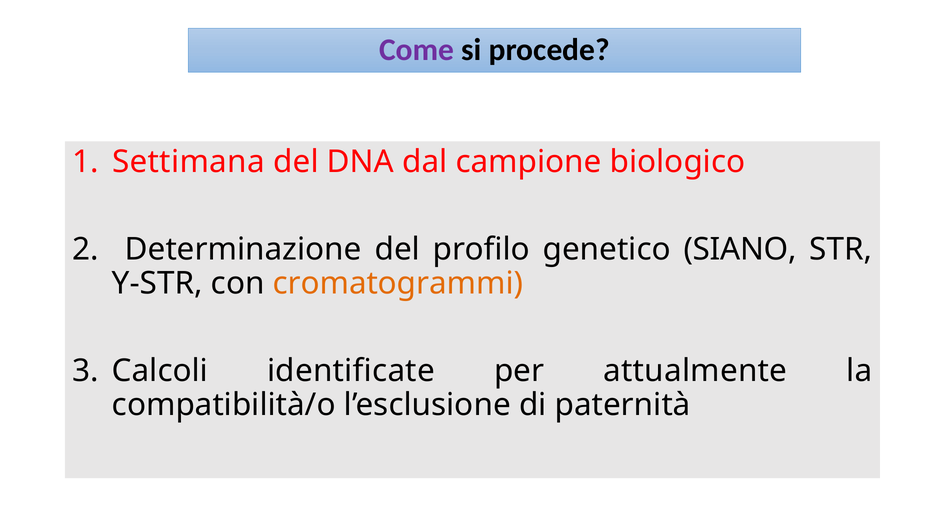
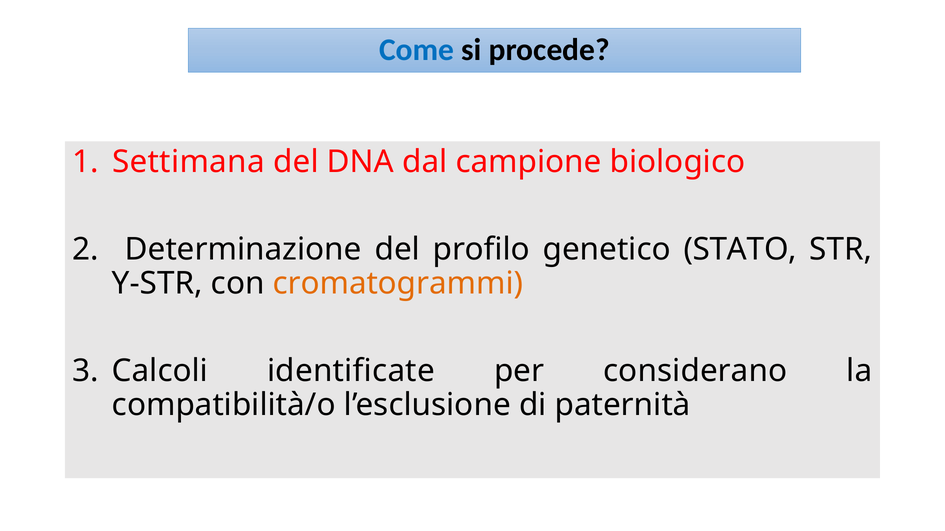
Come colour: purple -> blue
SIANO: SIANO -> STATO
attualmente: attualmente -> considerano
